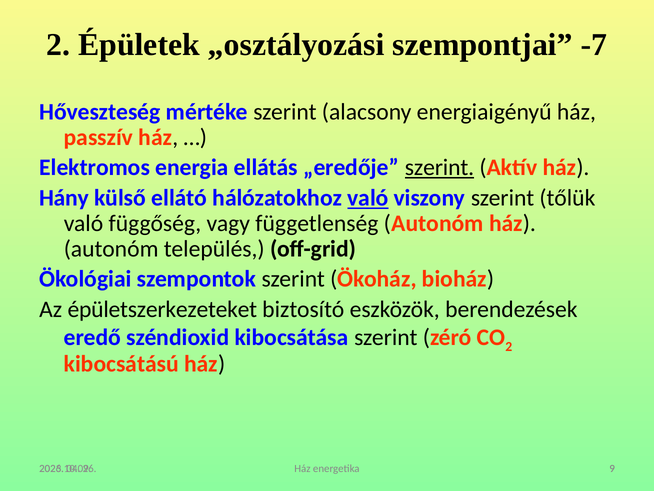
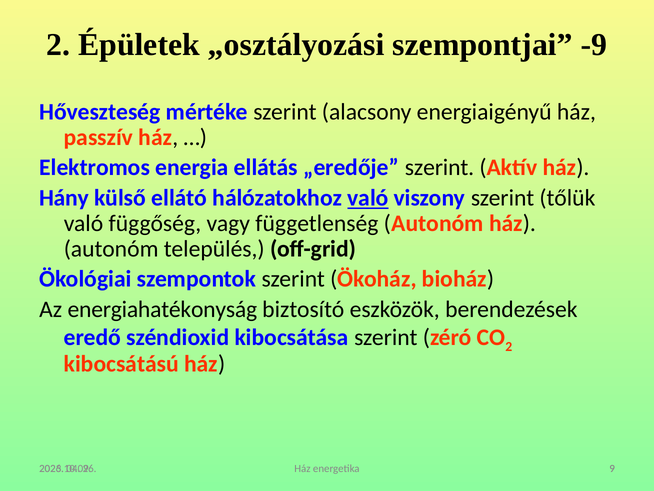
-7: -7 -> -9
szerint at (439, 168) underline: present -> none
épületszerkezeteket: épületszerkezeteket -> energiahatékonyság
